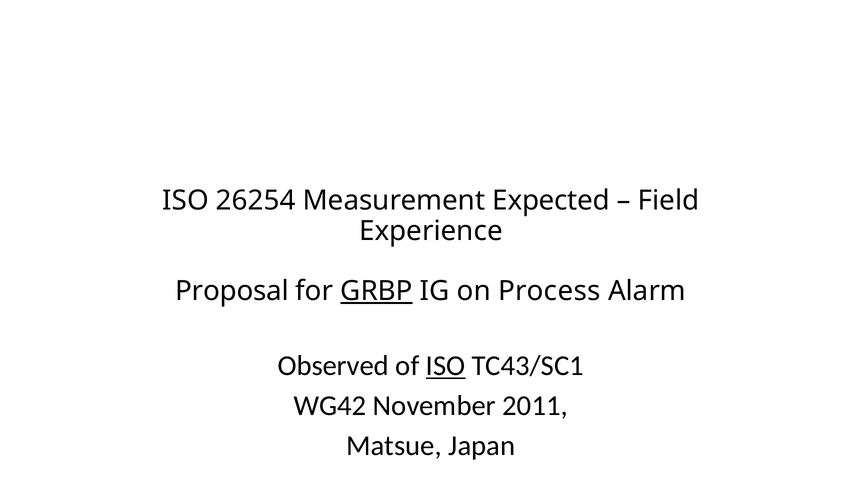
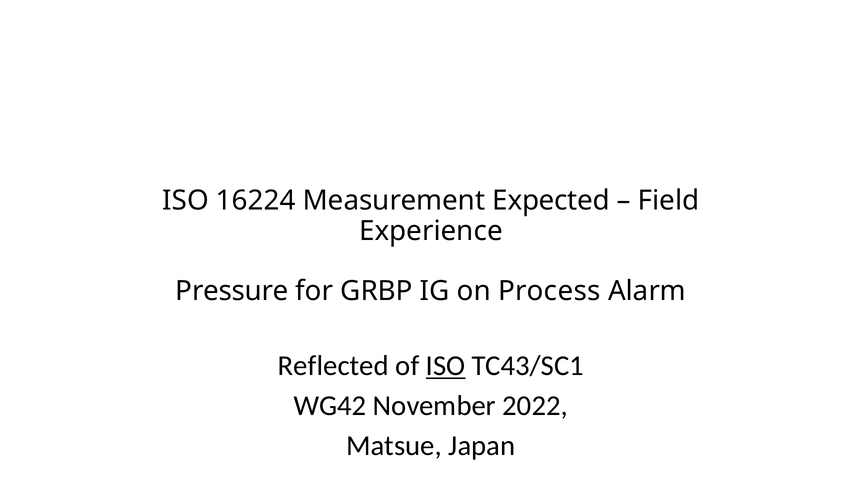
26254: 26254 -> 16224
Proposal: Proposal -> Pressure
GRBP underline: present -> none
Observed: Observed -> Reflected
2011: 2011 -> 2022
